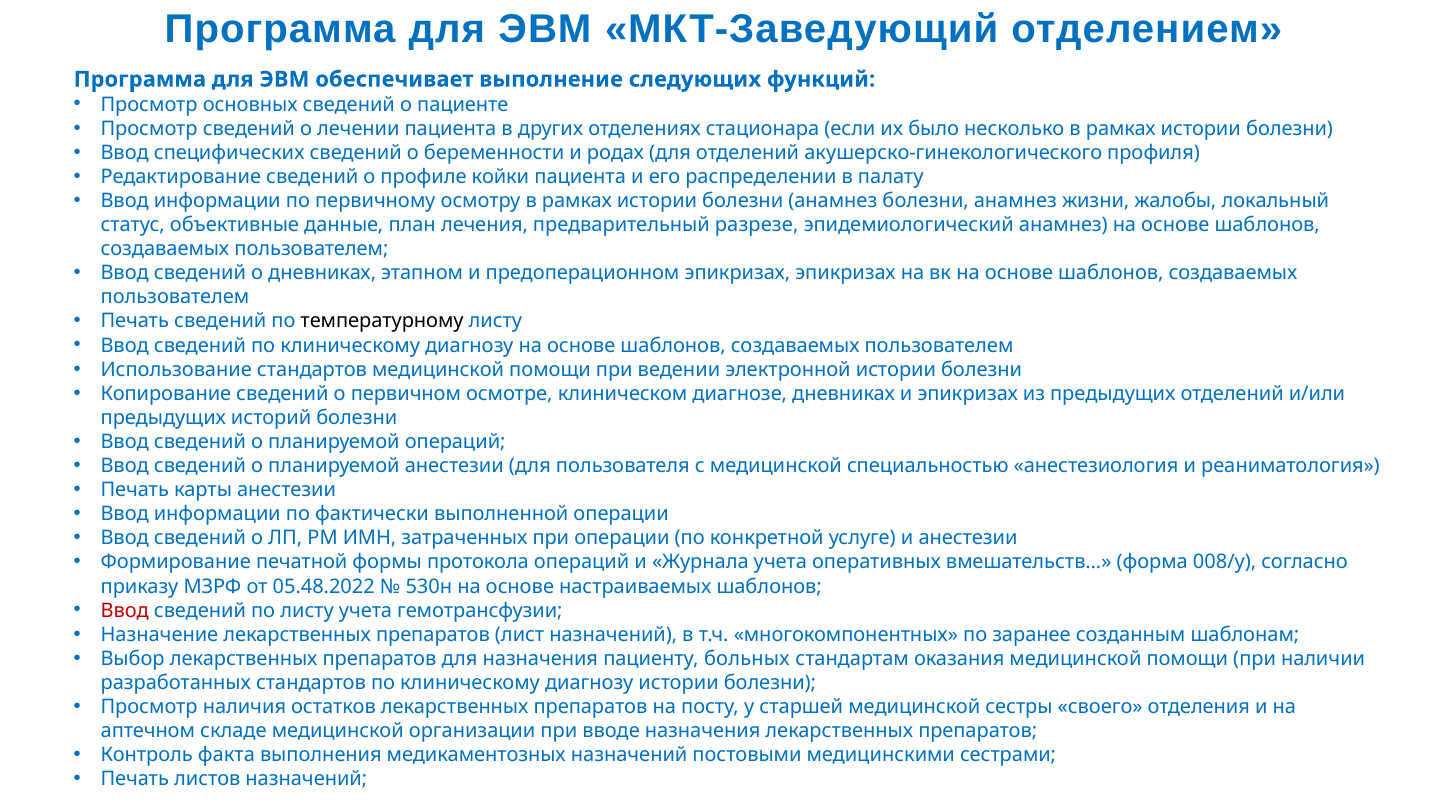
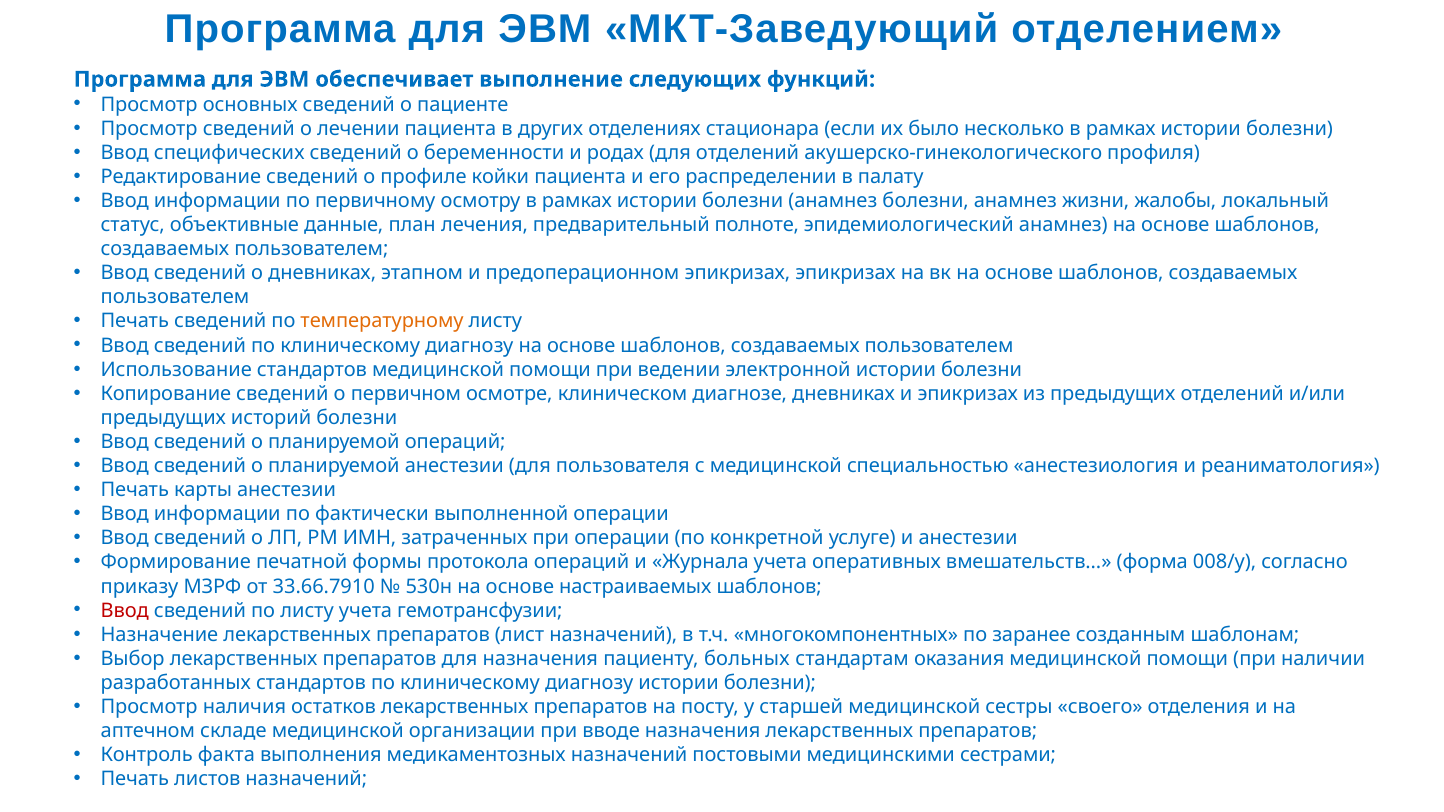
разрезе: разрезе -> полноте
температурному colour: black -> orange
05.48.2022: 05.48.2022 -> 33.66.7910
